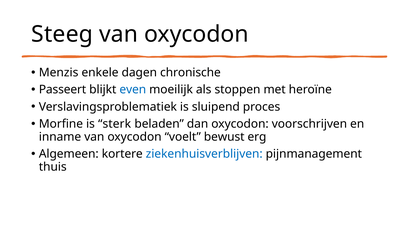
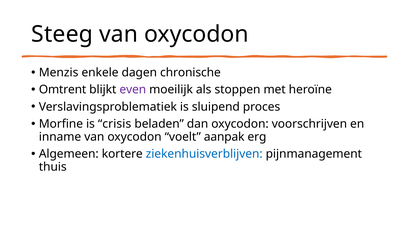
Passeert: Passeert -> Omtrent
even colour: blue -> purple
sterk: sterk -> crisis
bewust: bewust -> aanpak
